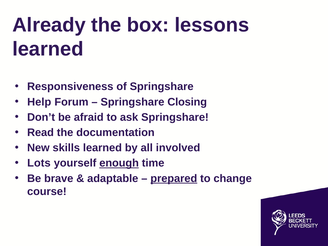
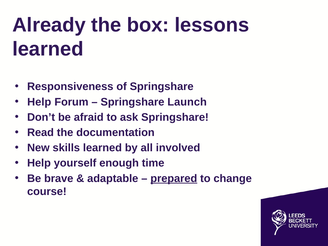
Closing: Closing -> Launch
Lots at (39, 163): Lots -> Help
enough underline: present -> none
